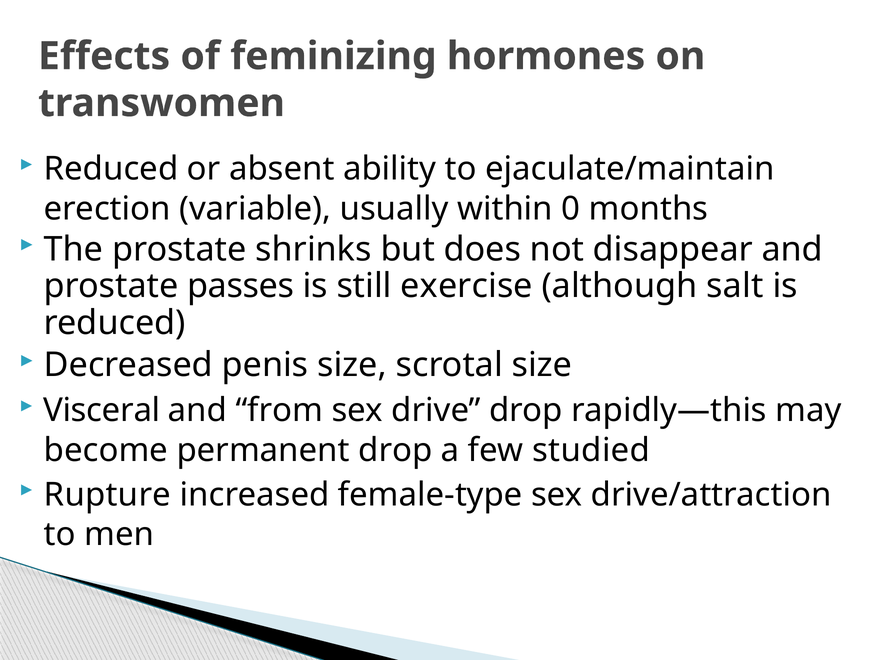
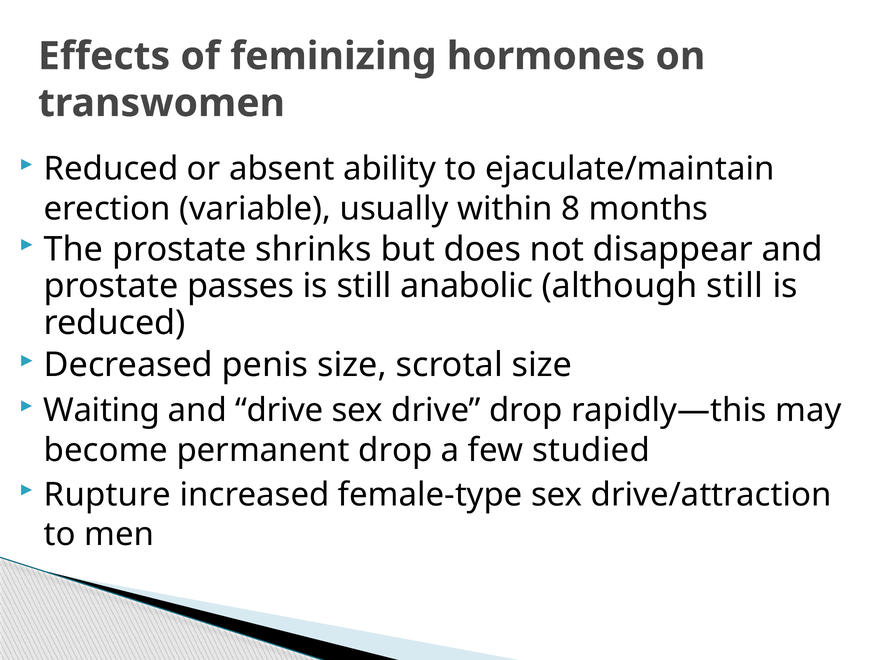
0: 0 -> 8
exercise: exercise -> anabolic
although salt: salt -> still
Visceral: Visceral -> Waiting
and from: from -> drive
